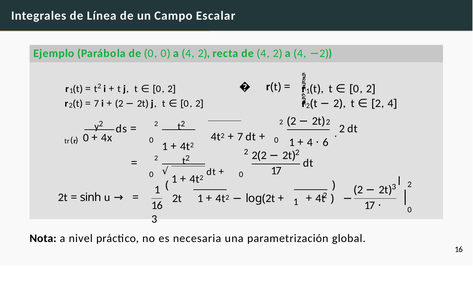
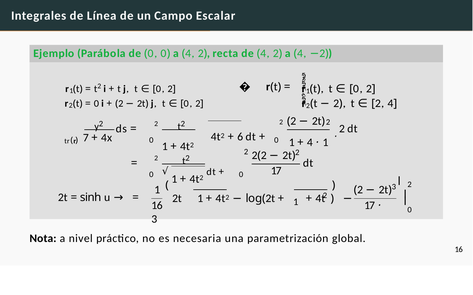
7 at (96, 104): 7 -> 0
7 at (240, 137): 7 -> 6
6 at (326, 142): 6 -> 1
r 0: 0 -> 7
